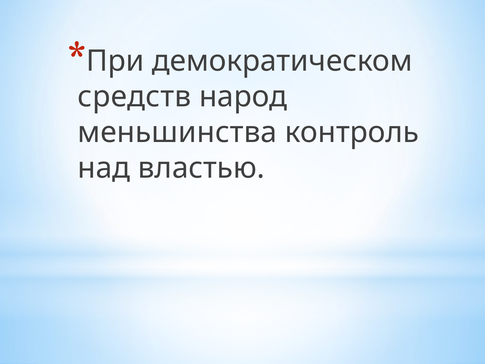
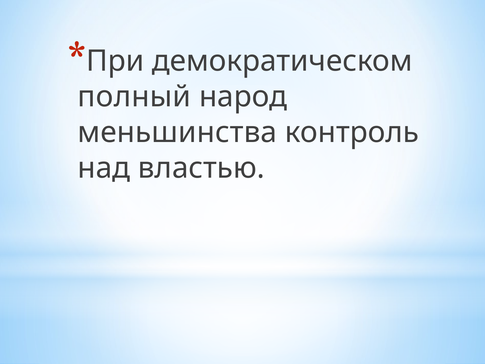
средств: средств -> полный
